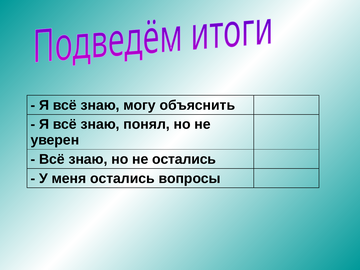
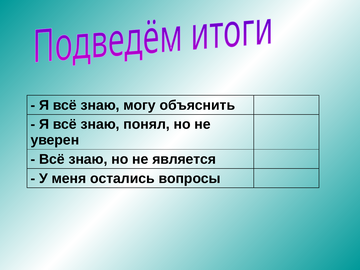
не остались: остались -> является
